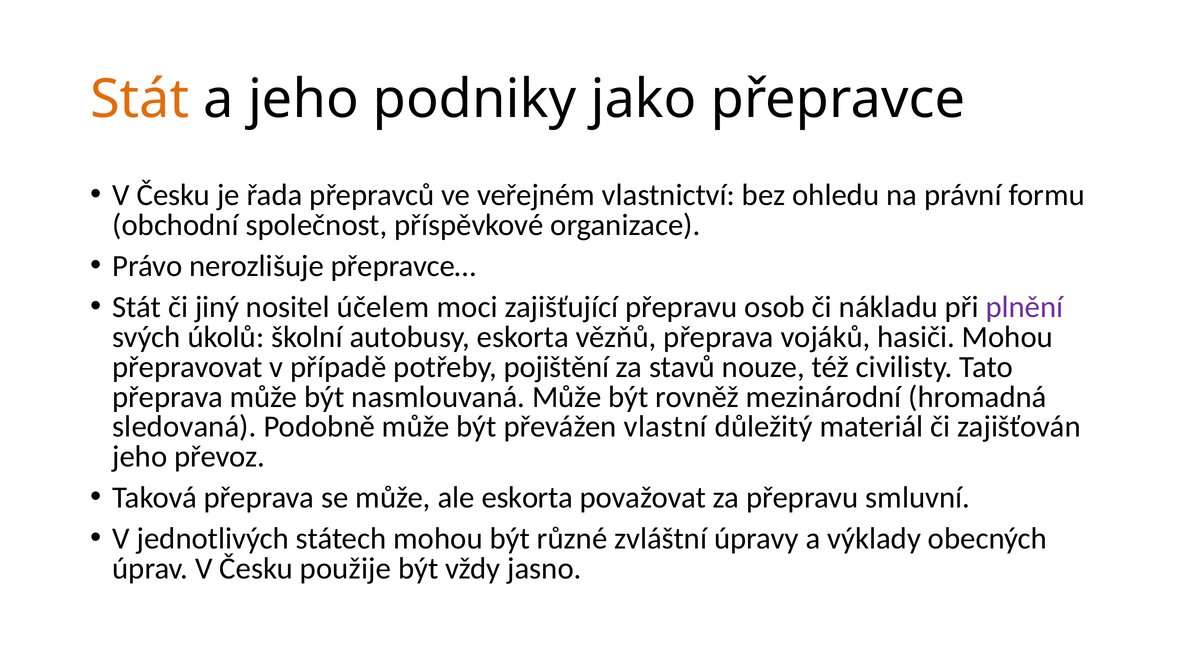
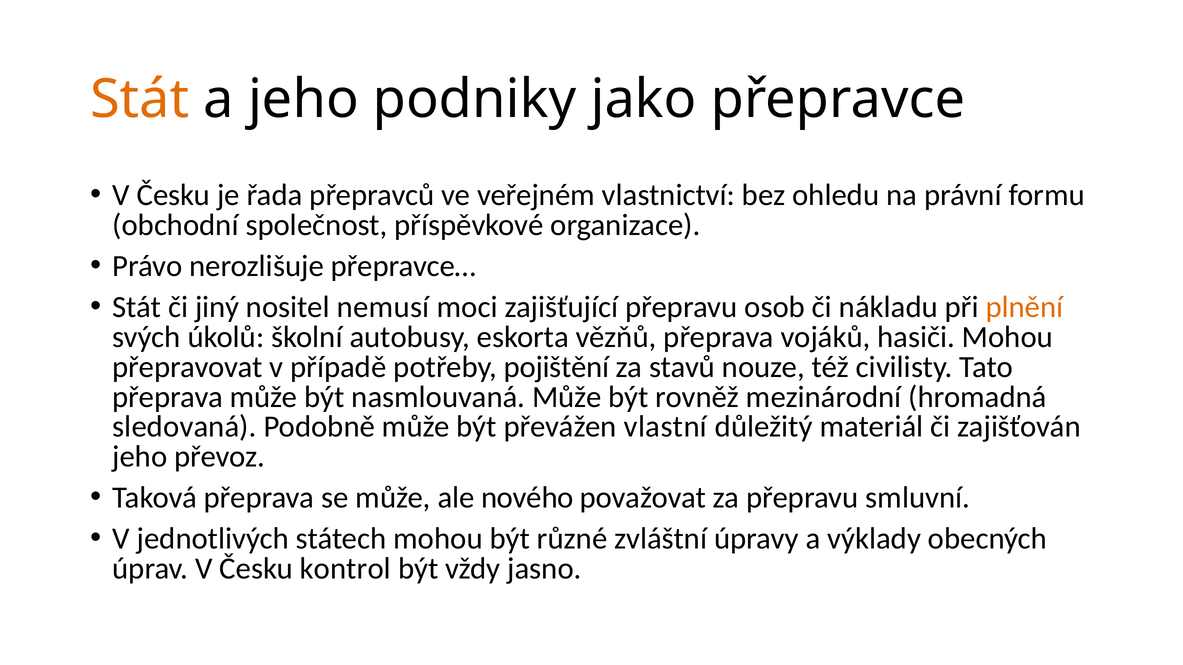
účelem: účelem -> nemusí
plnění colour: purple -> orange
ale eskorta: eskorta -> nového
použije: použije -> kontrol
